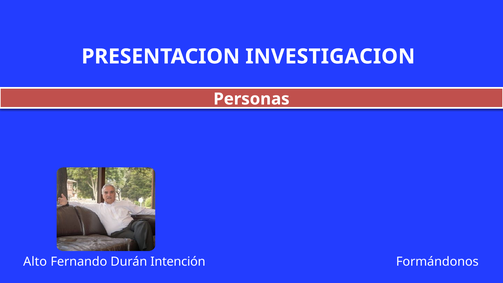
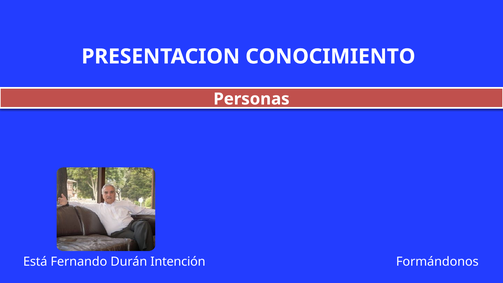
INVESTIGACION: INVESTIGACION -> CONOCIMIENTO
Alto: Alto -> Está
